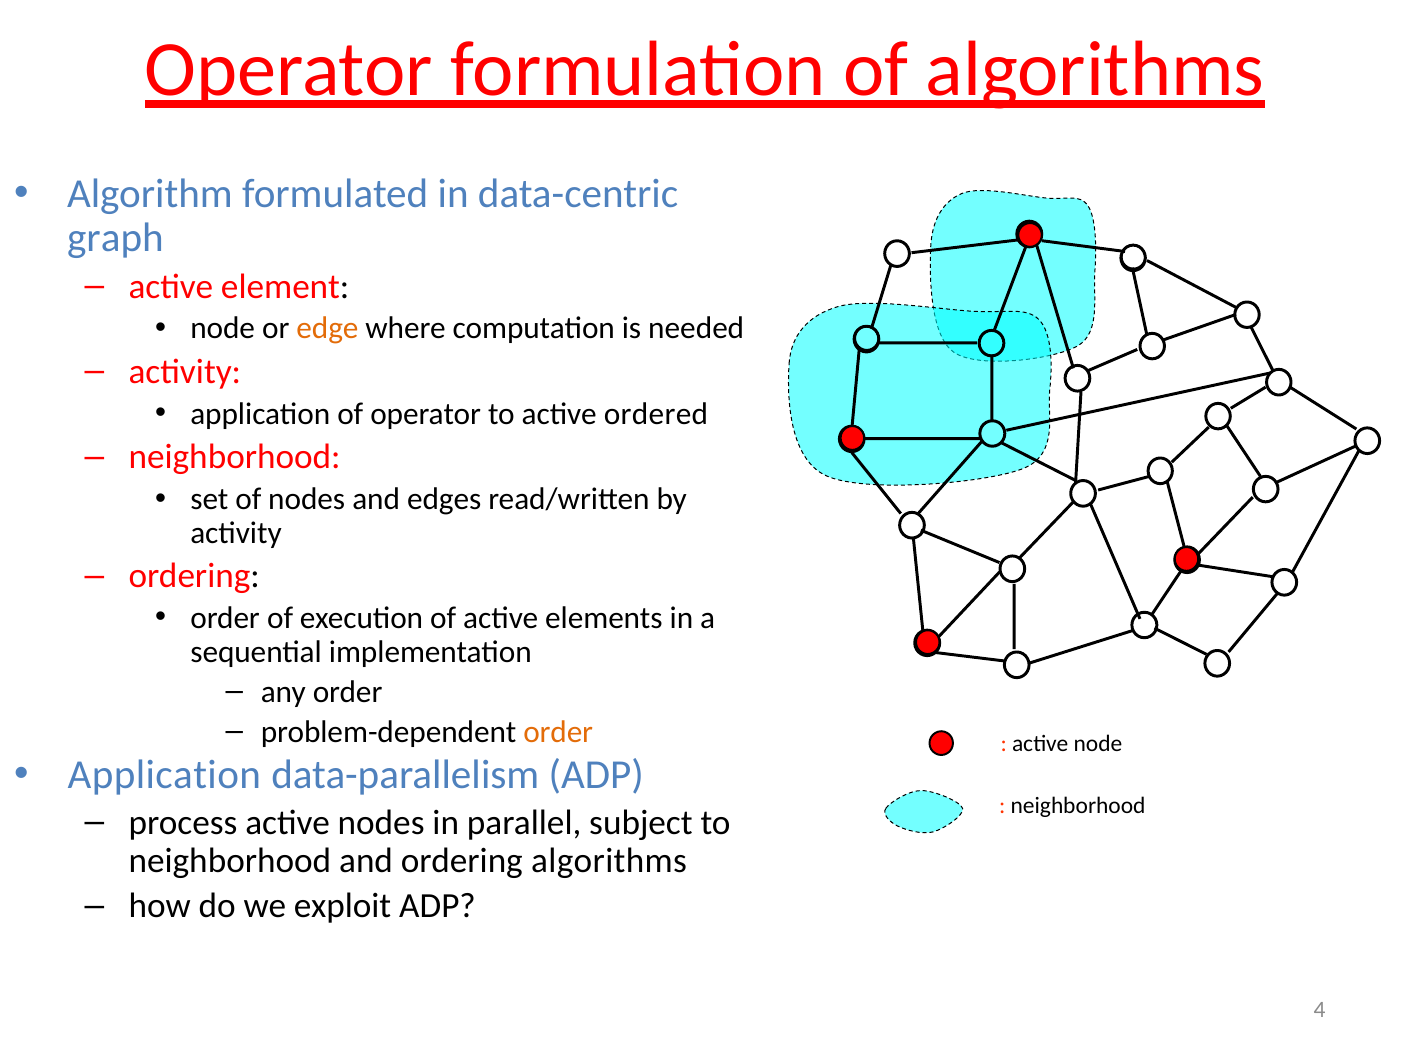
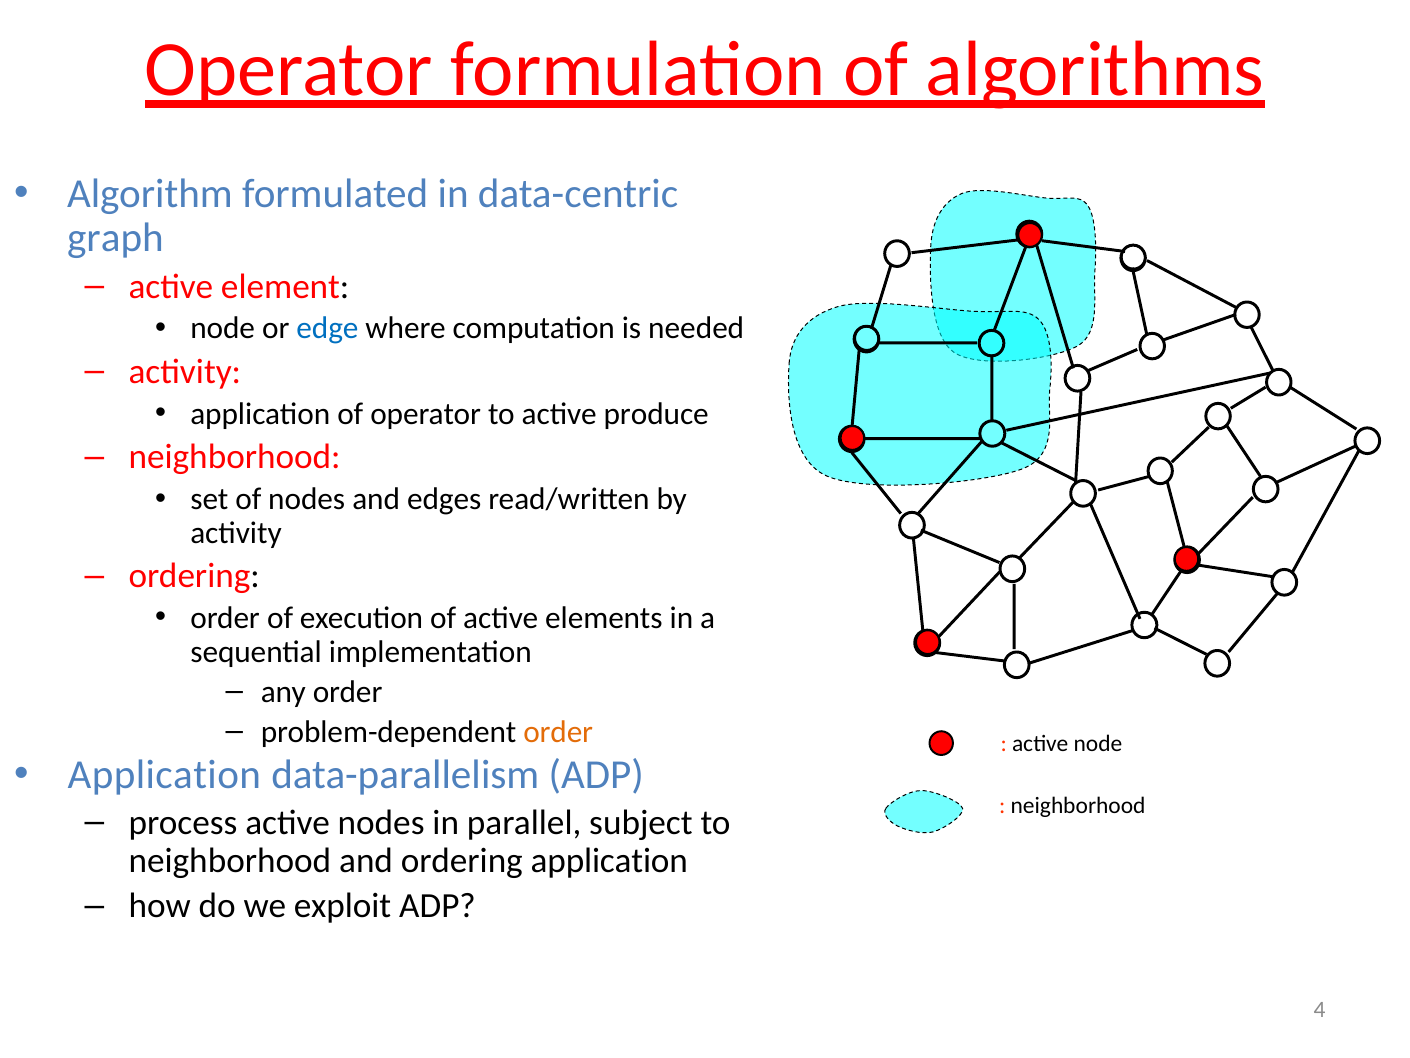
edge colour: orange -> blue
ordered: ordered -> produce
ordering algorithms: algorithms -> application
